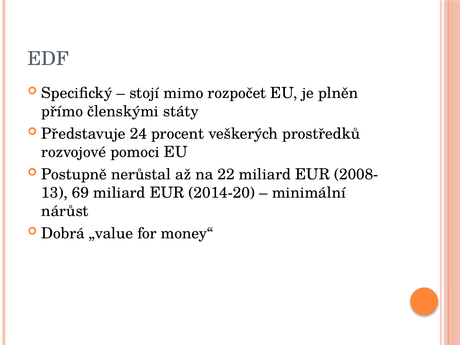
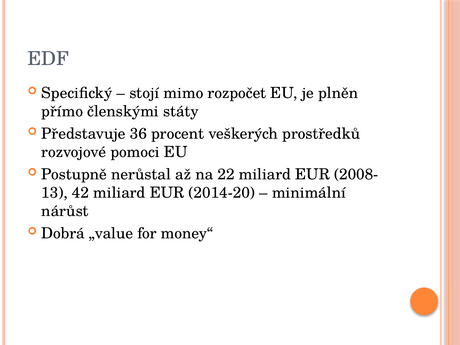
24: 24 -> 36
69: 69 -> 42
